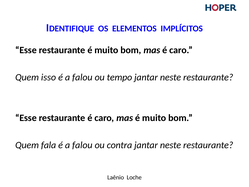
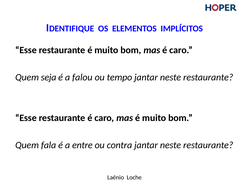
isso: isso -> seja
fala é a falou: falou -> entre
